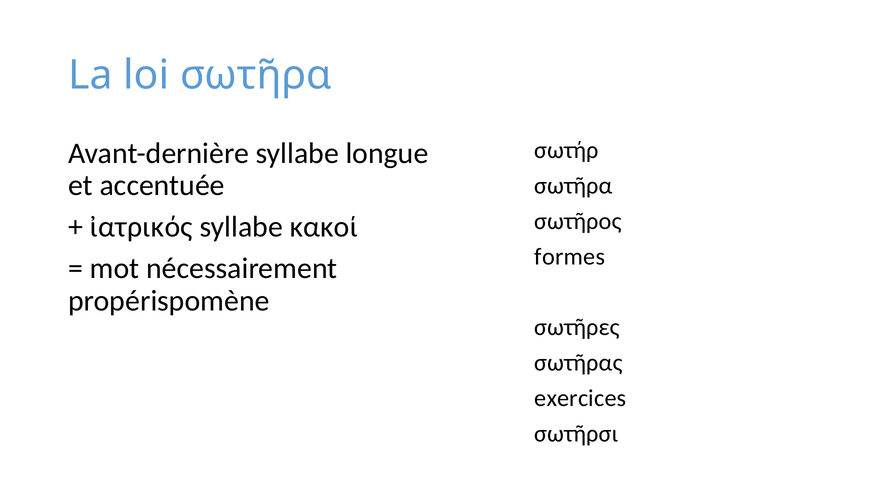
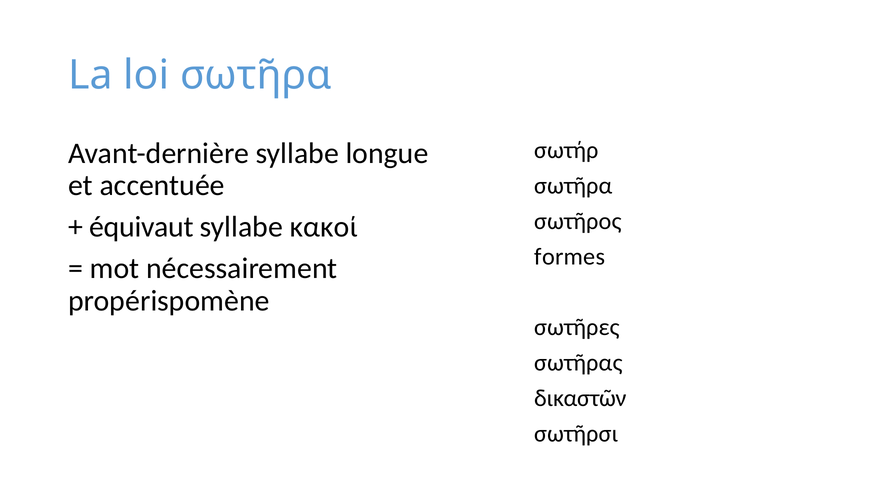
ἰατρικός: ἰατρικός -> équivaut
exercices: exercices -> δικαστῶν
